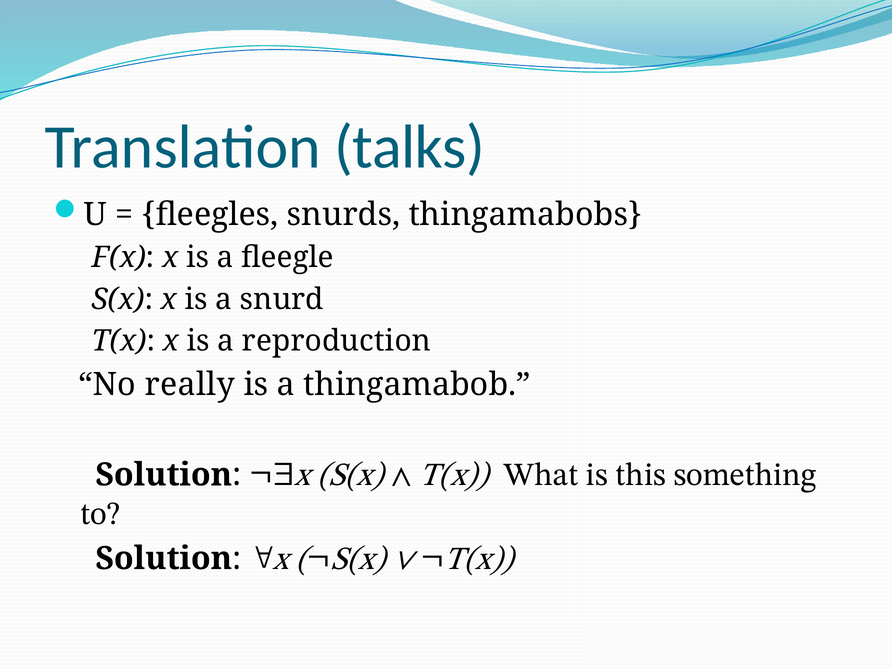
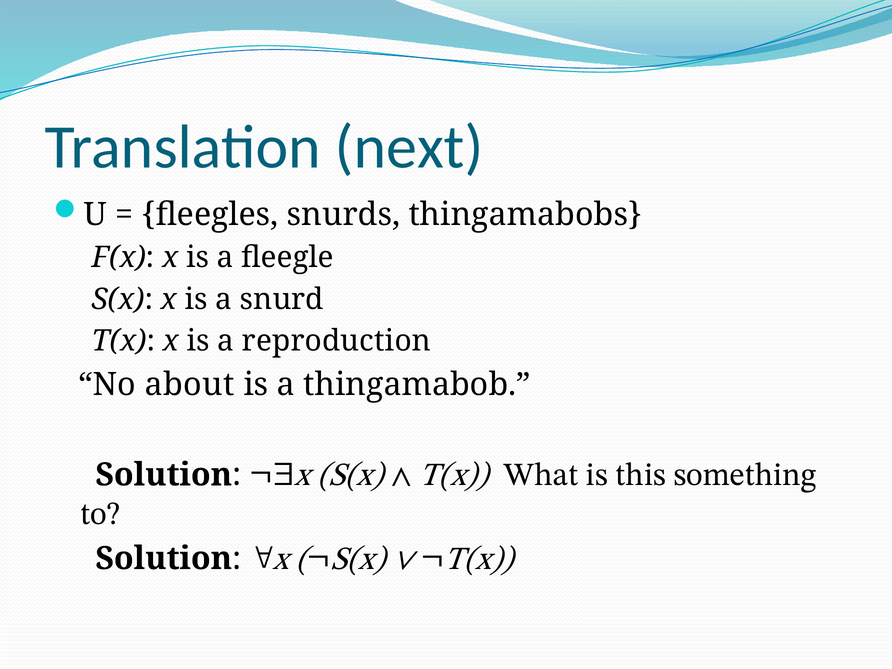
talks: talks -> next
really: really -> about
